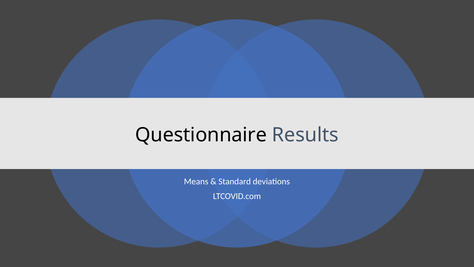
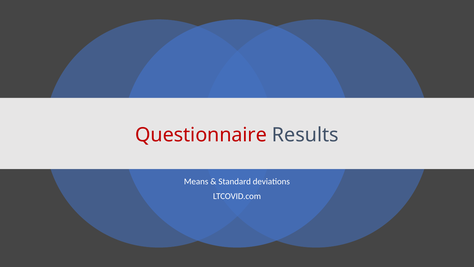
Questionnaire colour: black -> red
